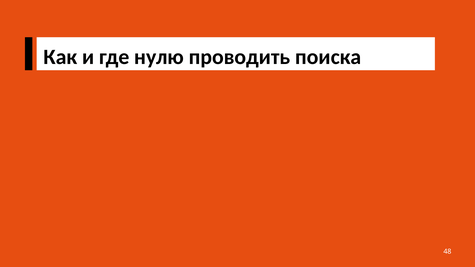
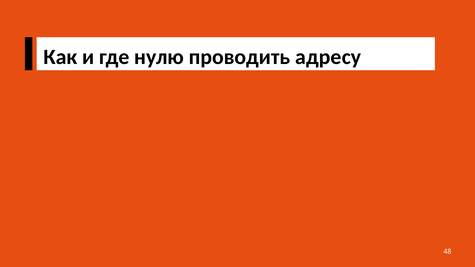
поиска: поиска -> адресу
